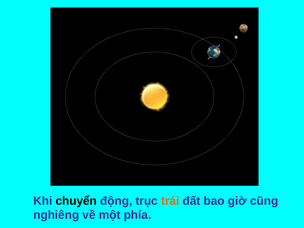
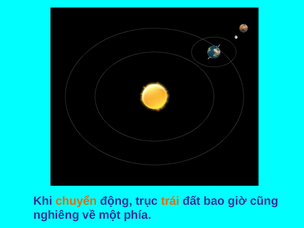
chuyển colour: black -> orange
